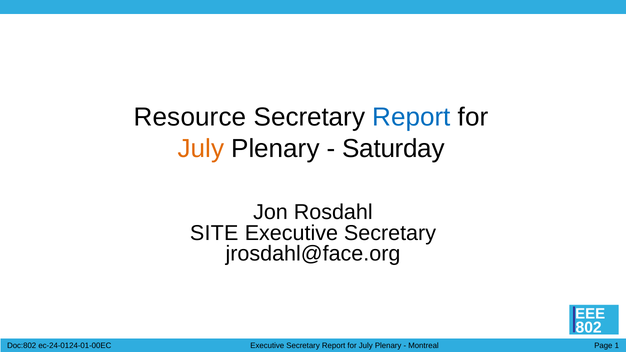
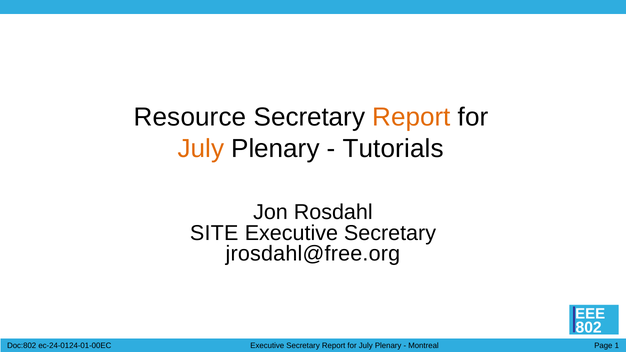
Report at (411, 117) colour: blue -> orange
Saturday: Saturday -> Tutorials
jrosdahl@face.org: jrosdahl@face.org -> jrosdahl@free.org
